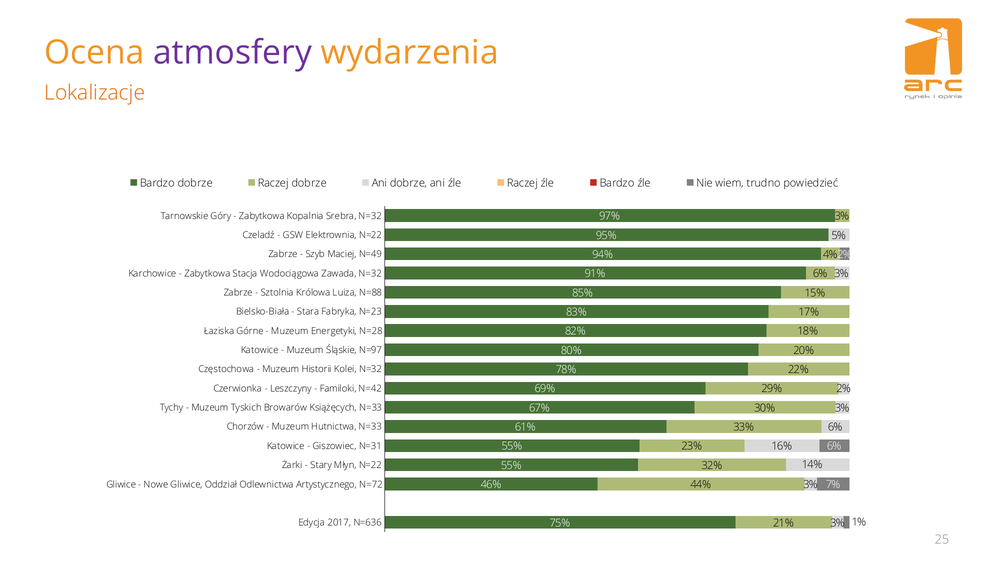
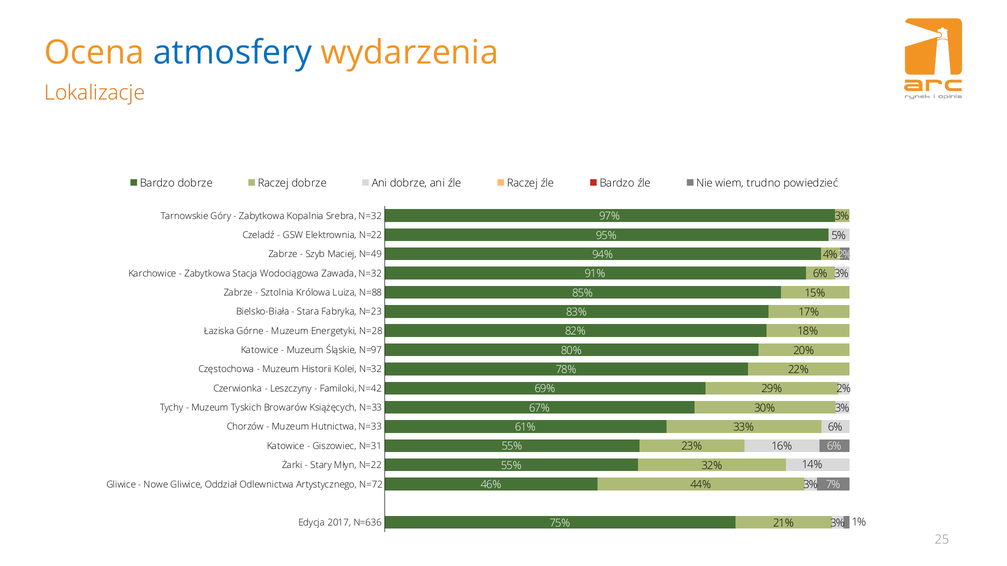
atmosfery colour: purple -> blue
